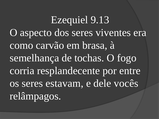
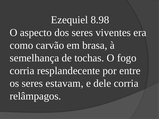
9.13: 9.13 -> 8.98
dele vocês: vocês -> corria
